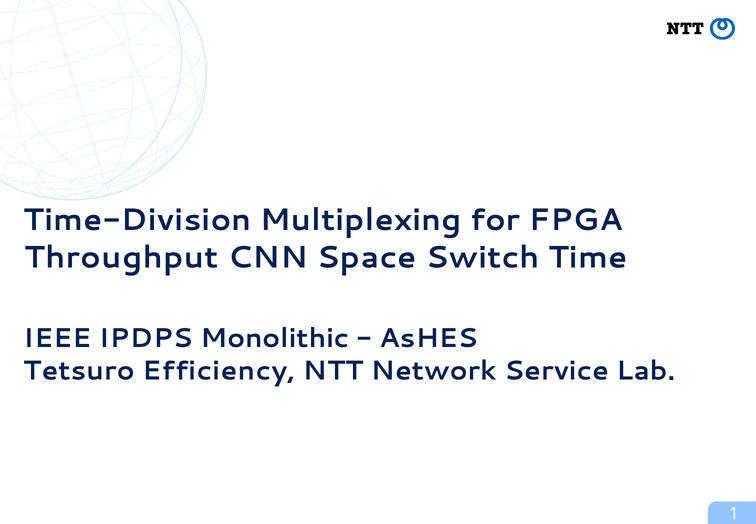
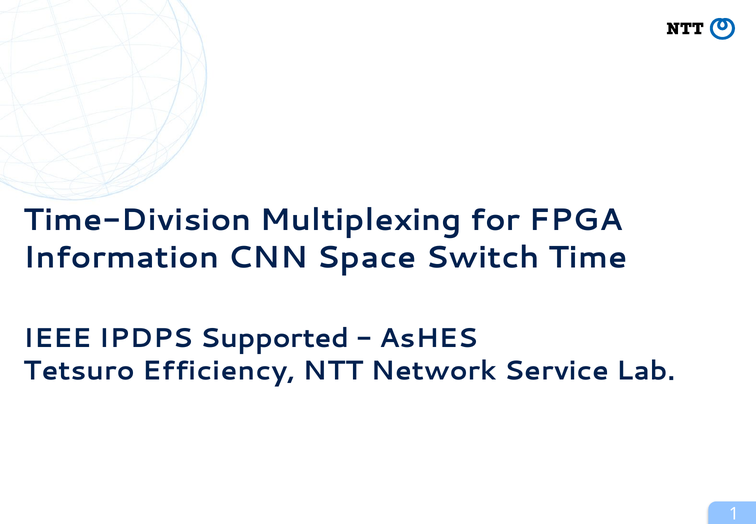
Throughput: Throughput -> Information
Monolithic: Monolithic -> Supported
